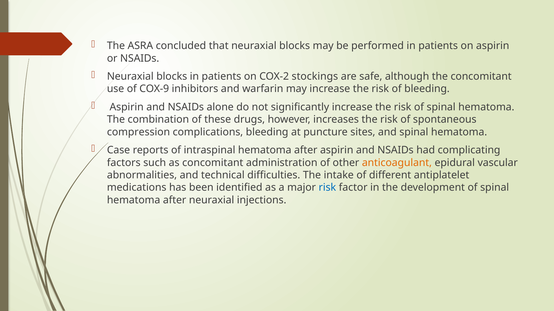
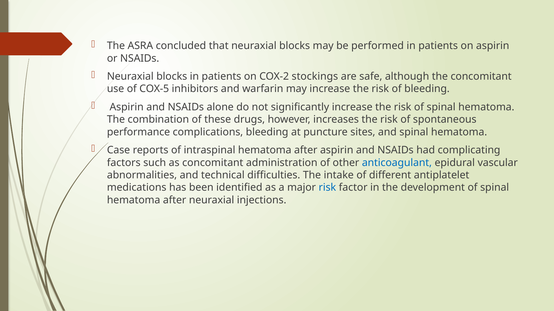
COX-9: COX-9 -> COX-5
compression: compression -> performance
anticoagulant colour: orange -> blue
